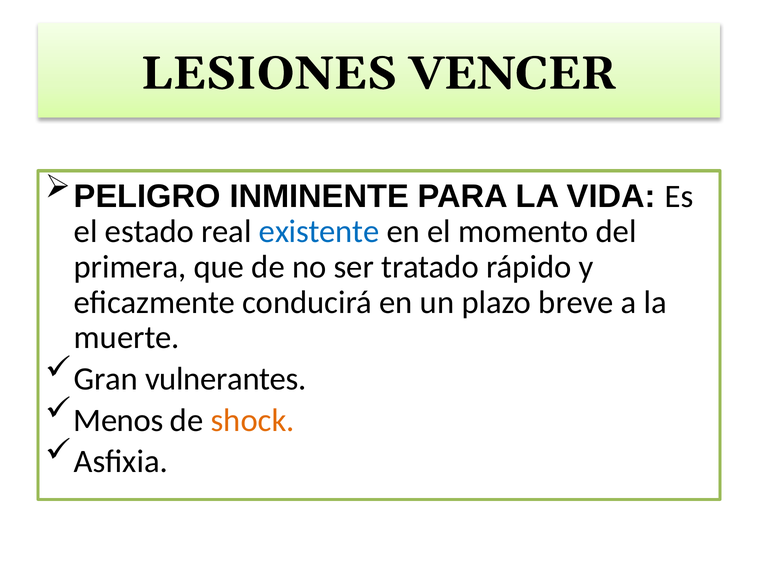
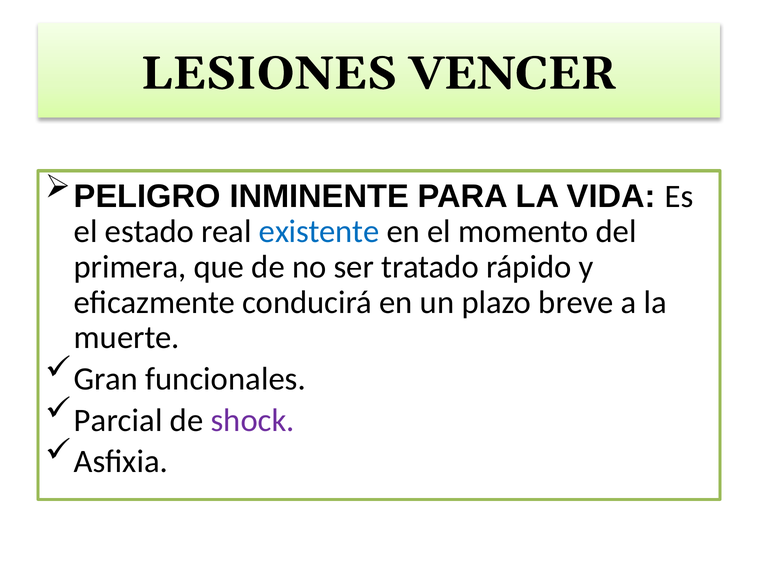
vulnerantes: vulnerantes -> funcionales
Menos: Menos -> Parcial
shock colour: orange -> purple
